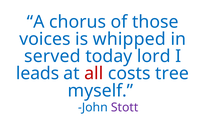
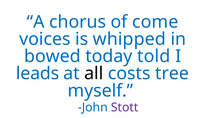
those: those -> come
served: served -> bowed
lord: lord -> told
all colour: red -> black
